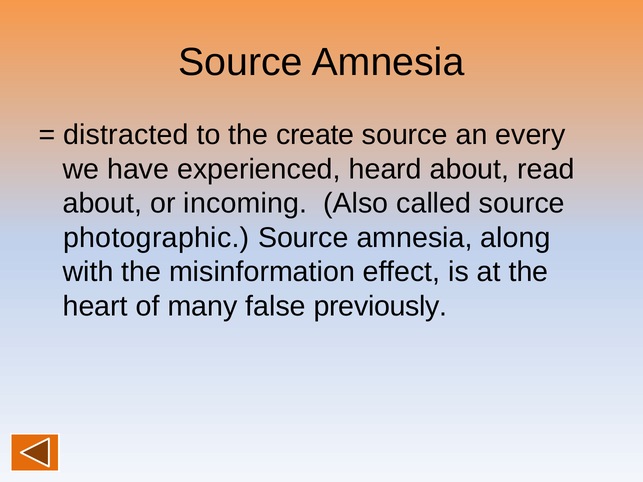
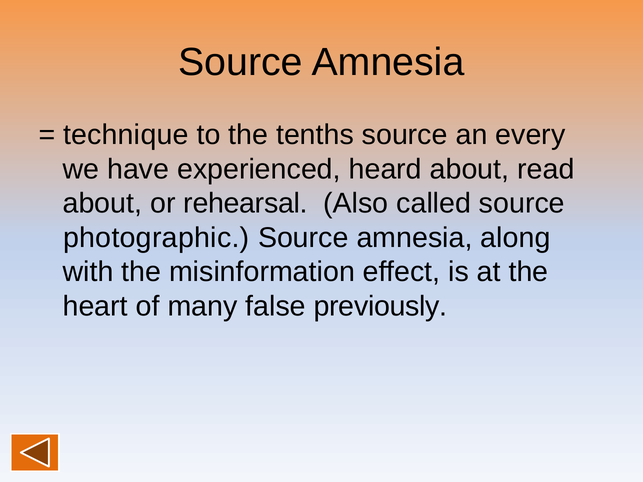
distracted: distracted -> technique
create: create -> tenths
incoming: incoming -> rehearsal
